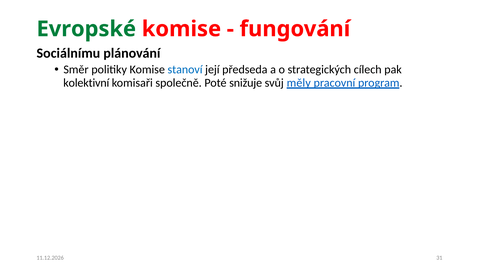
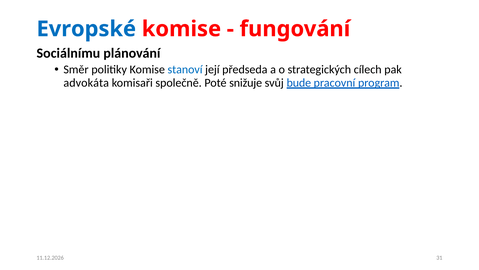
Evropské colour: green -> blue
kolektivní: kolektivní -> advokáta
měly: měly -> bude
